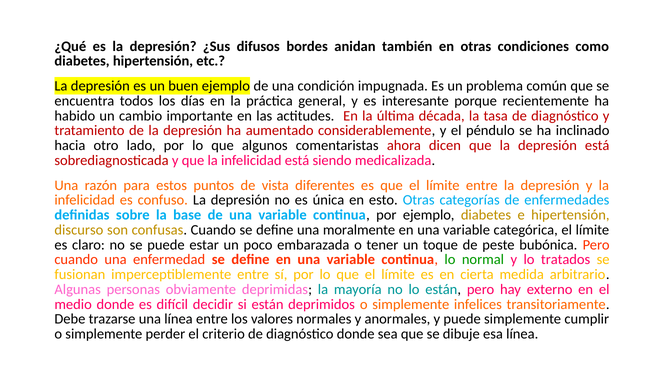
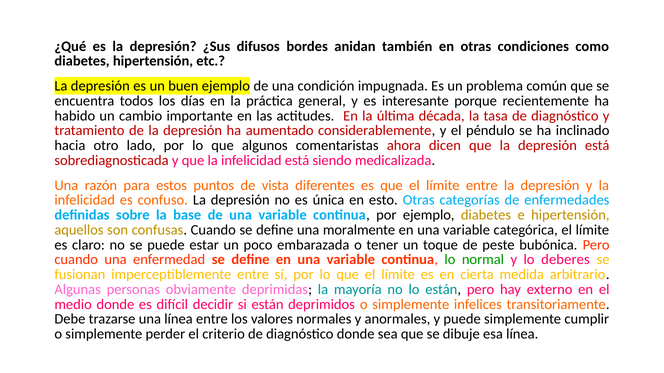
discurso: discurso -> aquellos
tratados: tratados -> deberes
